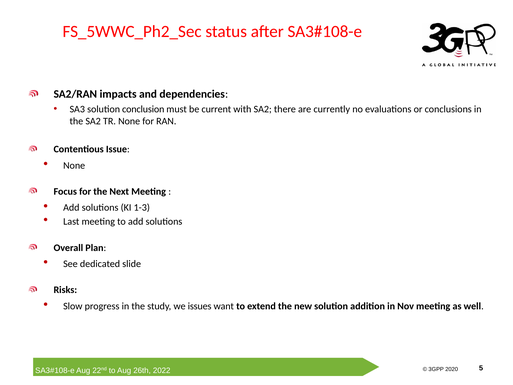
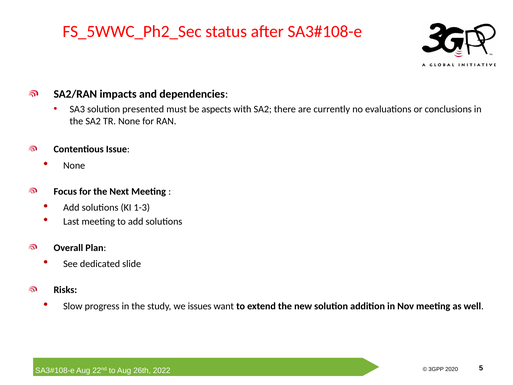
conclusion: conclusion -> presented
current: current -> aspects
